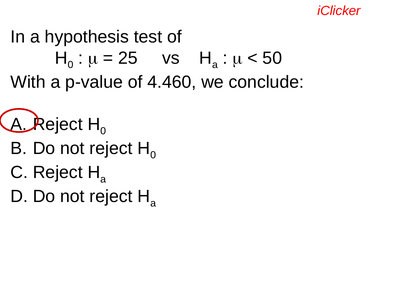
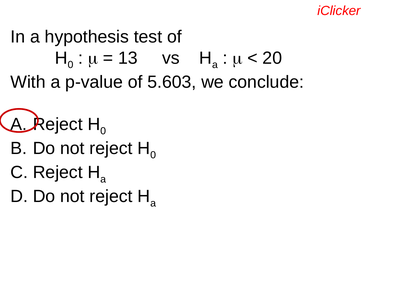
25: 25 -> 13
50: 50 -> 20
4.460: 4.460 -> 5.603
